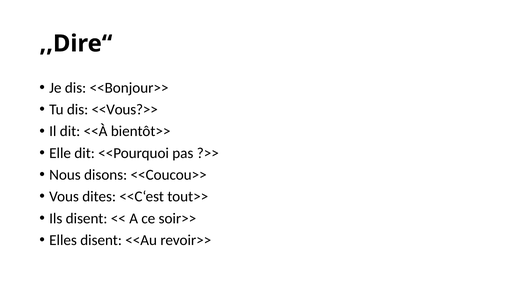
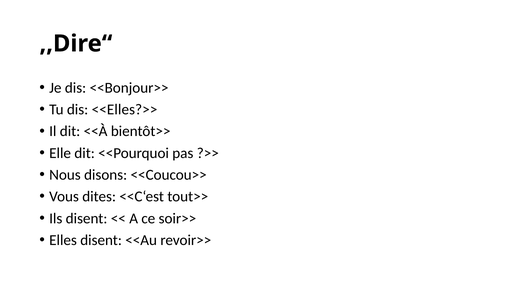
<<Vous?>>: <<Vous?>> -> <<Elles?>>
